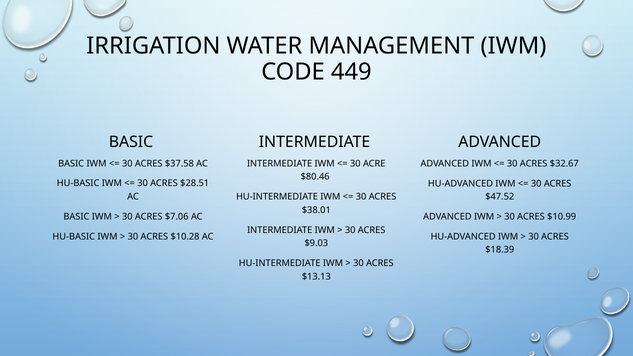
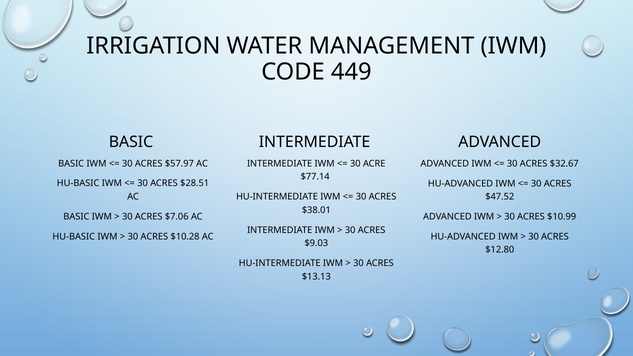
$37.58: $37.58 -> $57.97
$80.46: $80.46 -> $77.14
$18.39: $18.39 -> $12.80
